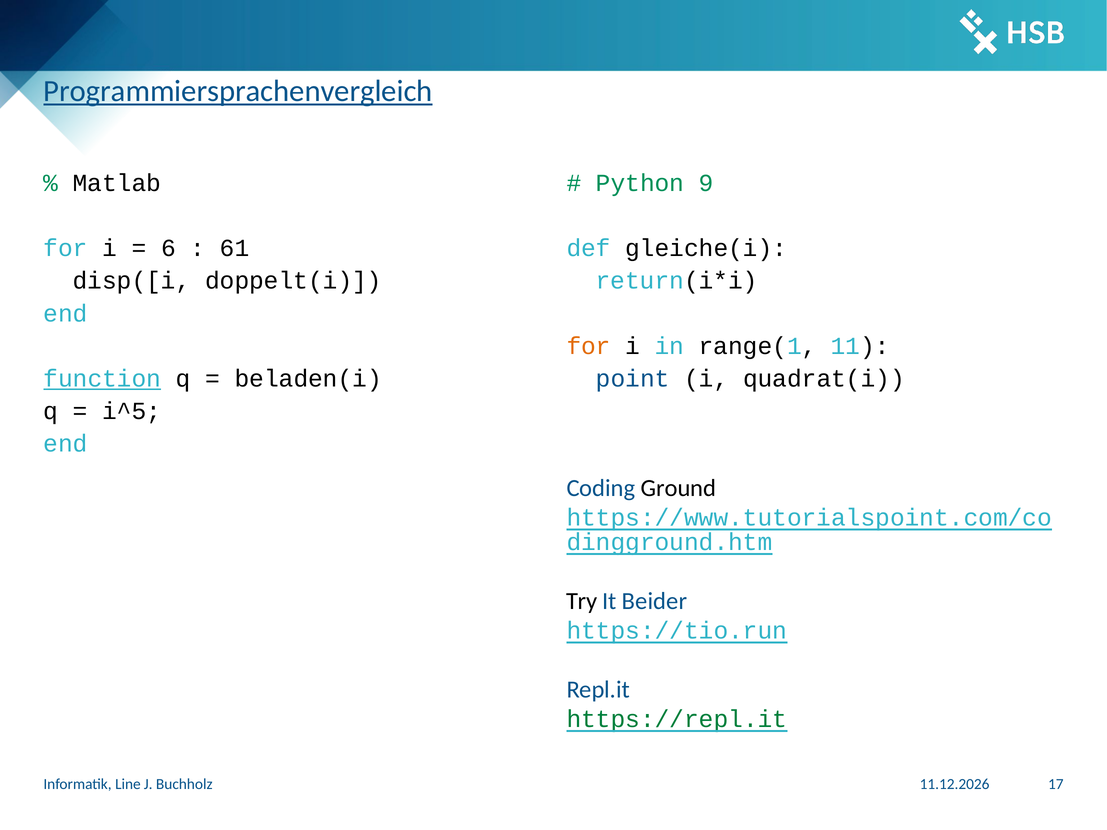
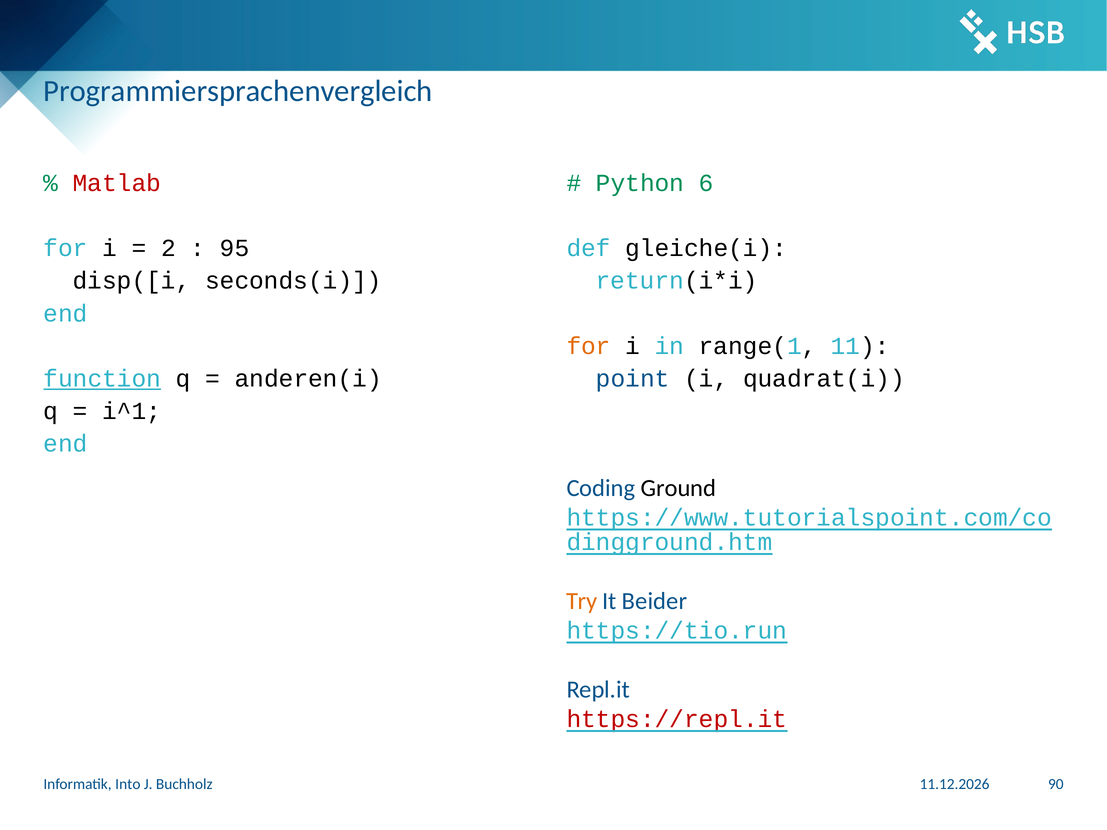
Programmiersprachenvergleich underline: present -> none
Matlab colour: black -> red
9: 9 -> 6
6: 6 -> 2
61: 61 -> 95
doppelt(i: doppelt(i -> seconds(i
beladen(i: beladen(i -> anderen(i
i^5: i^5 -> i^1
Try colour: black -> orange
https://repl.it colour: green -> red
Line: Line -> Into
17: 17 -> 90
